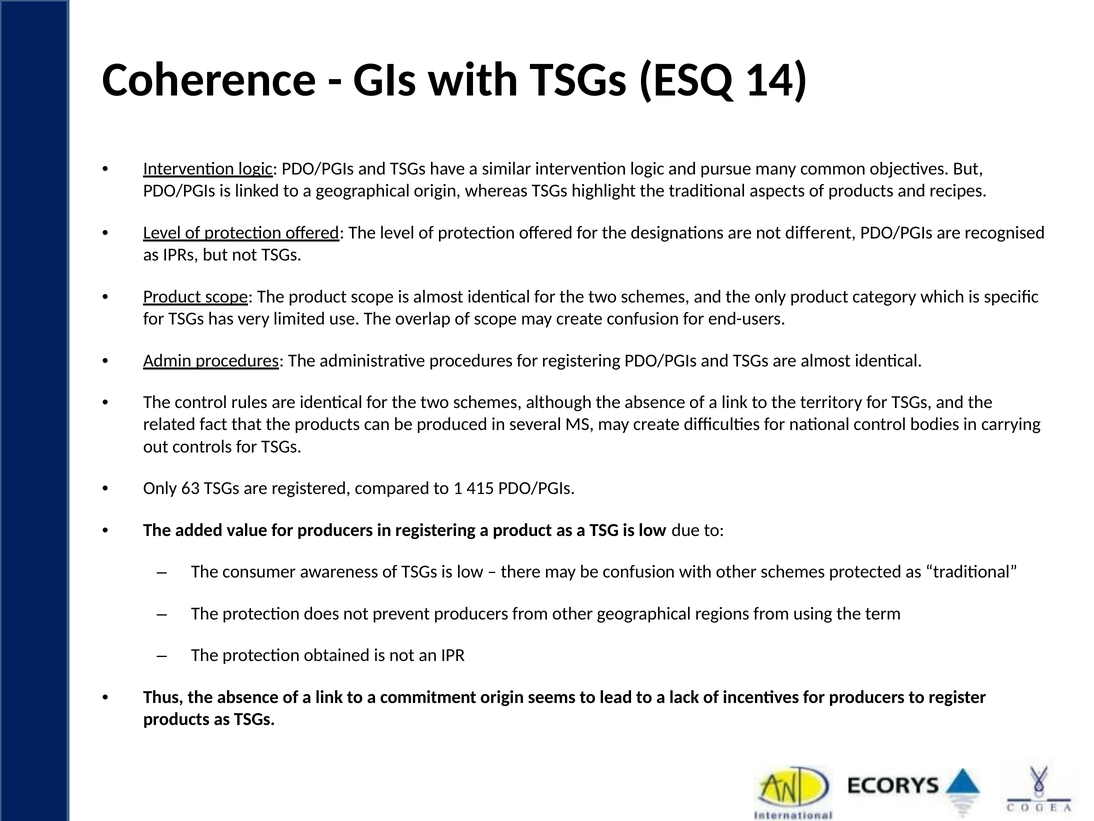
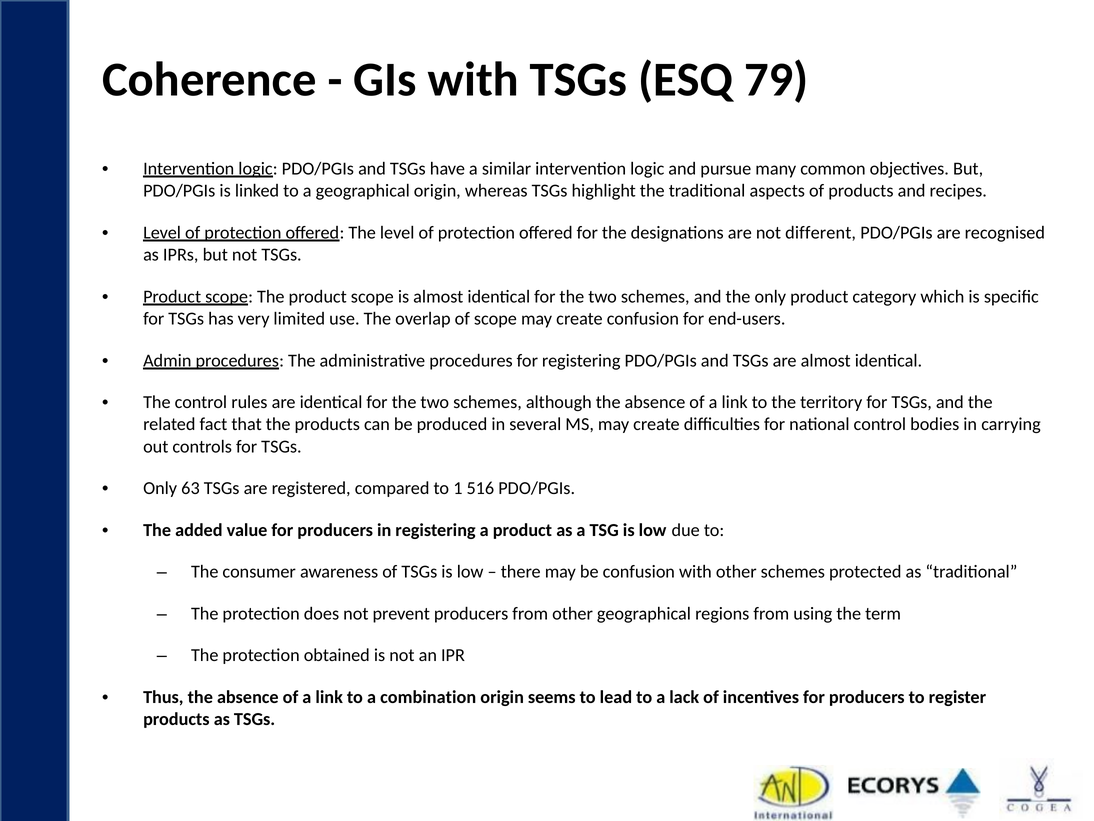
14: 14 -> 79
415: 415 -> 516
commitment: commitment -> combination
